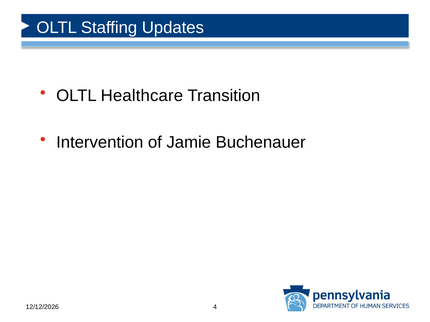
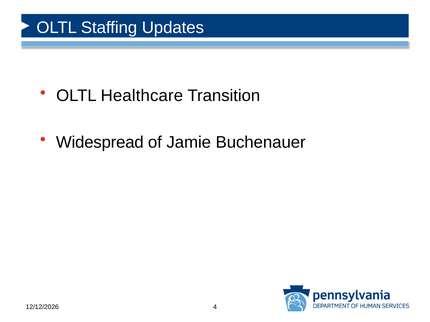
Intervention: Intervention -> Widespread
